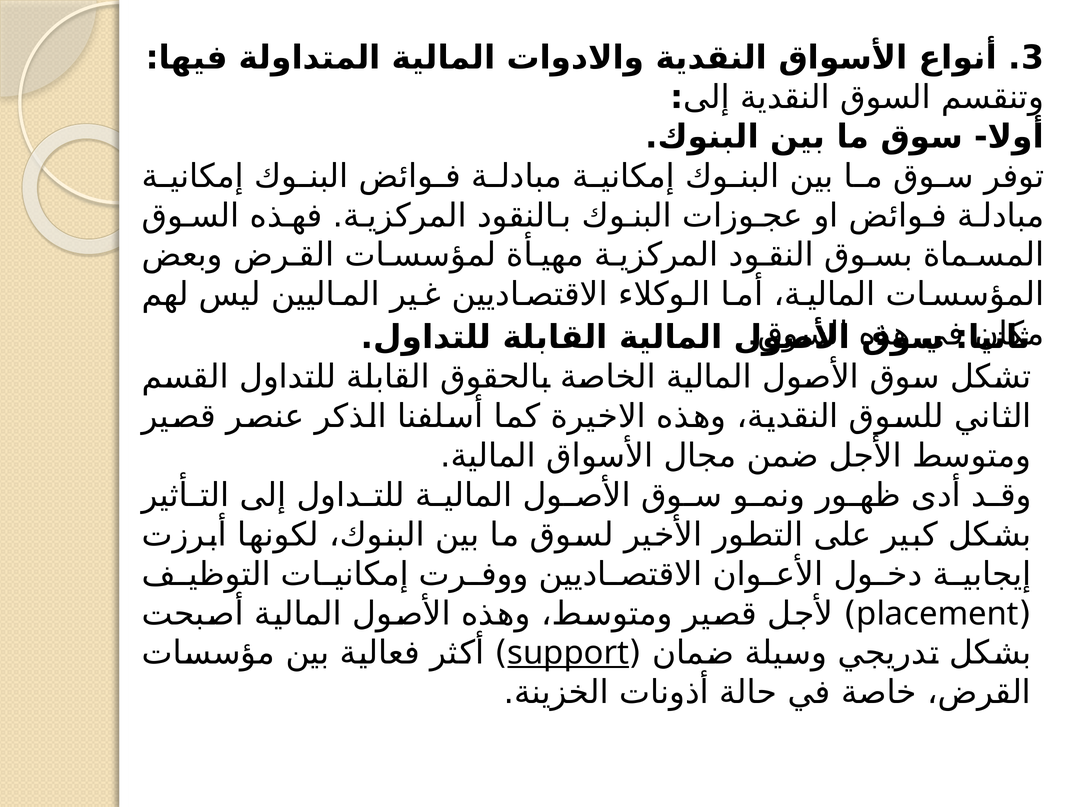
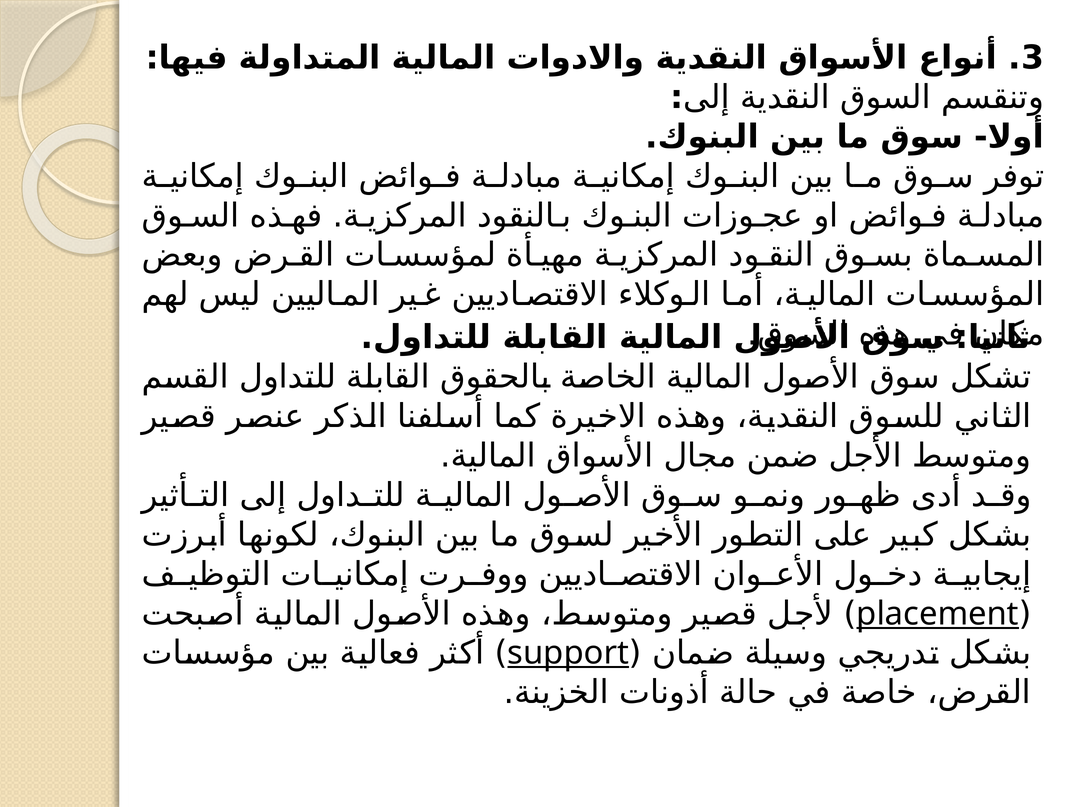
placement underline: none -> present
